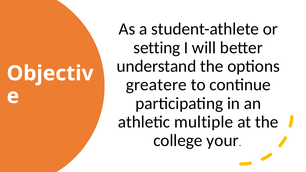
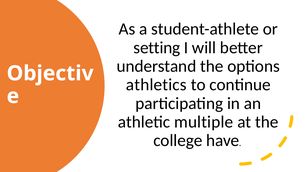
greatere: greatere -> athletics
your: your -> have
